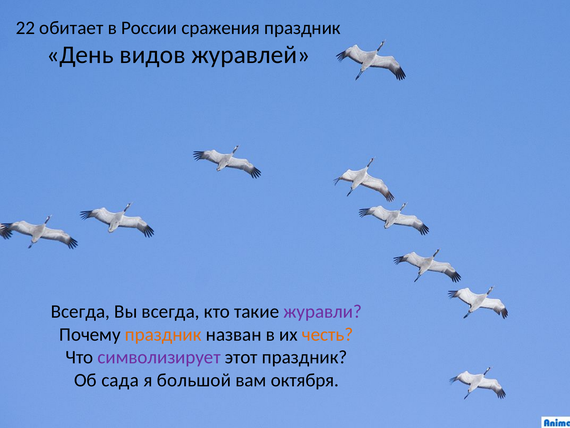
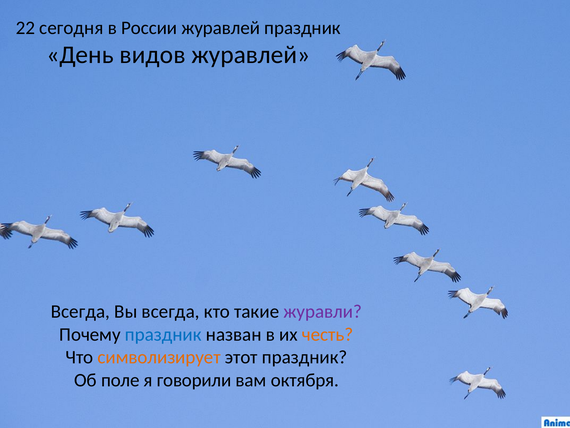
обитает: обитает -> сегодня
России сражения: сражения -> журавлей
праздник at (163, 334) colour: orange -> blue
символизирует colour: purple -> orange
сада: сада -> поле
большой: большой -> говорили
